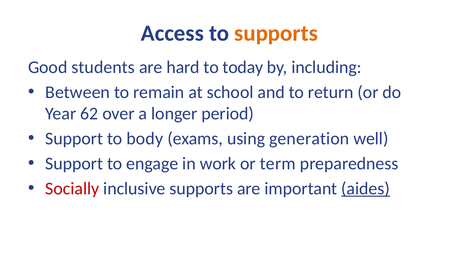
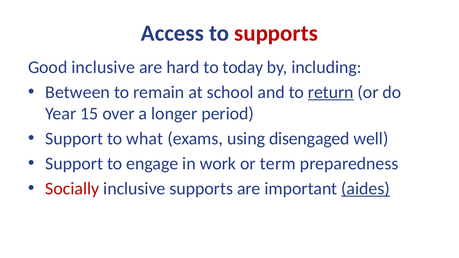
supports at (276, 33) colour: orange -> red
Good students: students -> inclusive
return underline: none -> present
62: 62 -> 15
body: body -> what
generation: generation -> disengaged
